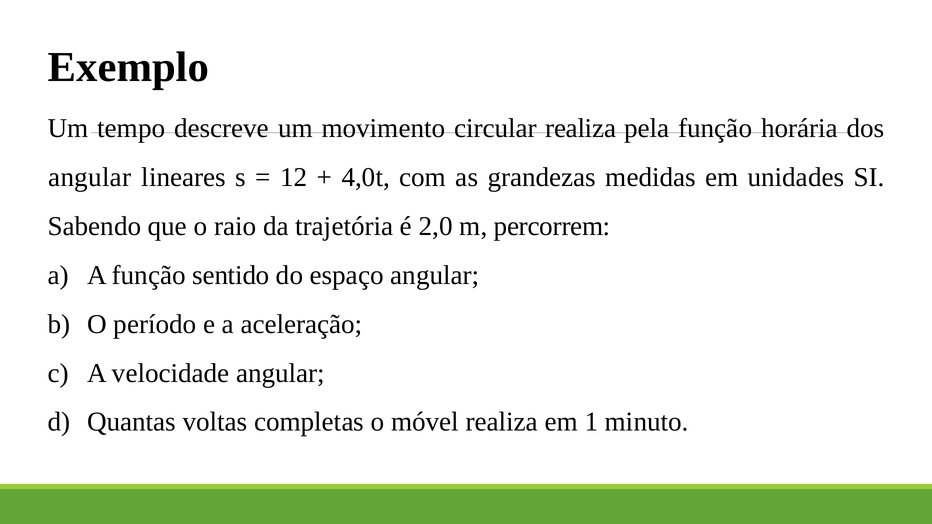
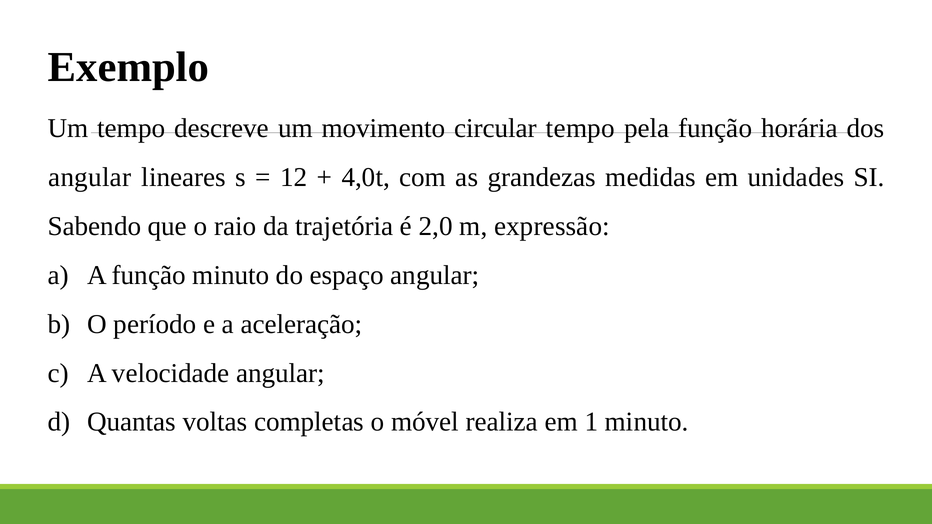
circular realiza: realiza -> tempo
percorrem: percorrem -> expressão
função sentido: sentido -> minuto
